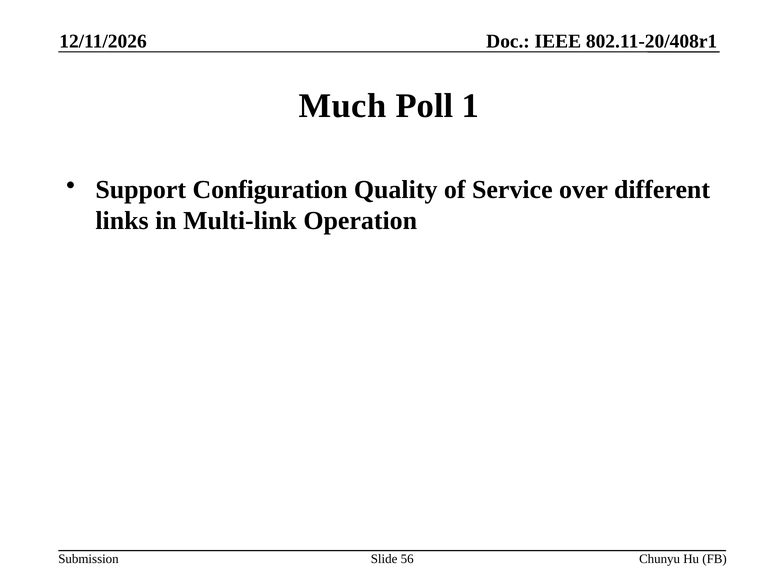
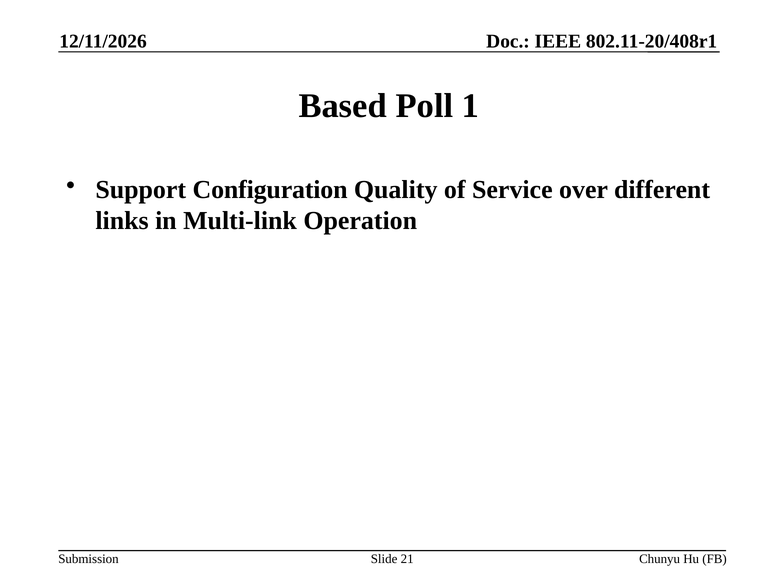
Much: Much -> Based
56: 56 -> 21
